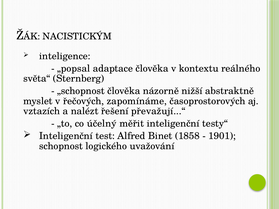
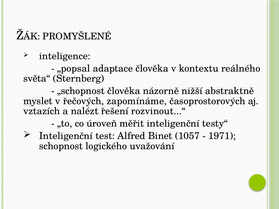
NACISTICKÝM: NACISTICKÝM -> PROMYŠLENÉ
převažují...“: převažují...“ -> rozvinout...“
účelný: účelný -> úroveň
1858: 1858 -> 1057
1901: 1901 -> 1971
